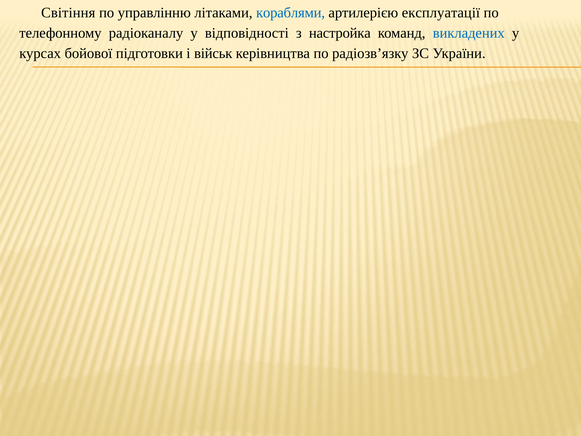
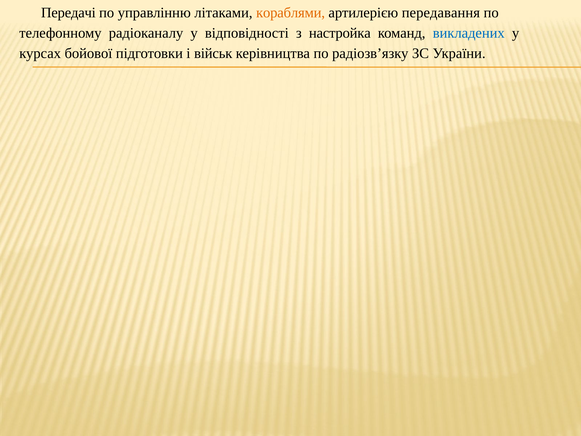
Світіння: Світіння -> Передачі
кораблями colour: blue -> orange
експлуатації: експлуатації -> передавання
